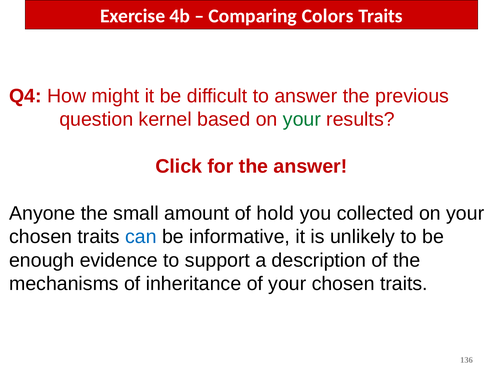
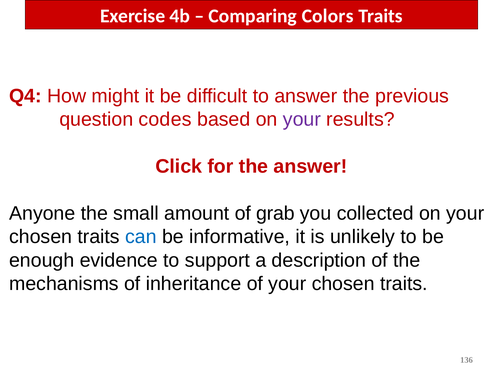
kernel: kernel -> codes
your at (302, 120) colour: green -> purple
hold: hold -> grab
